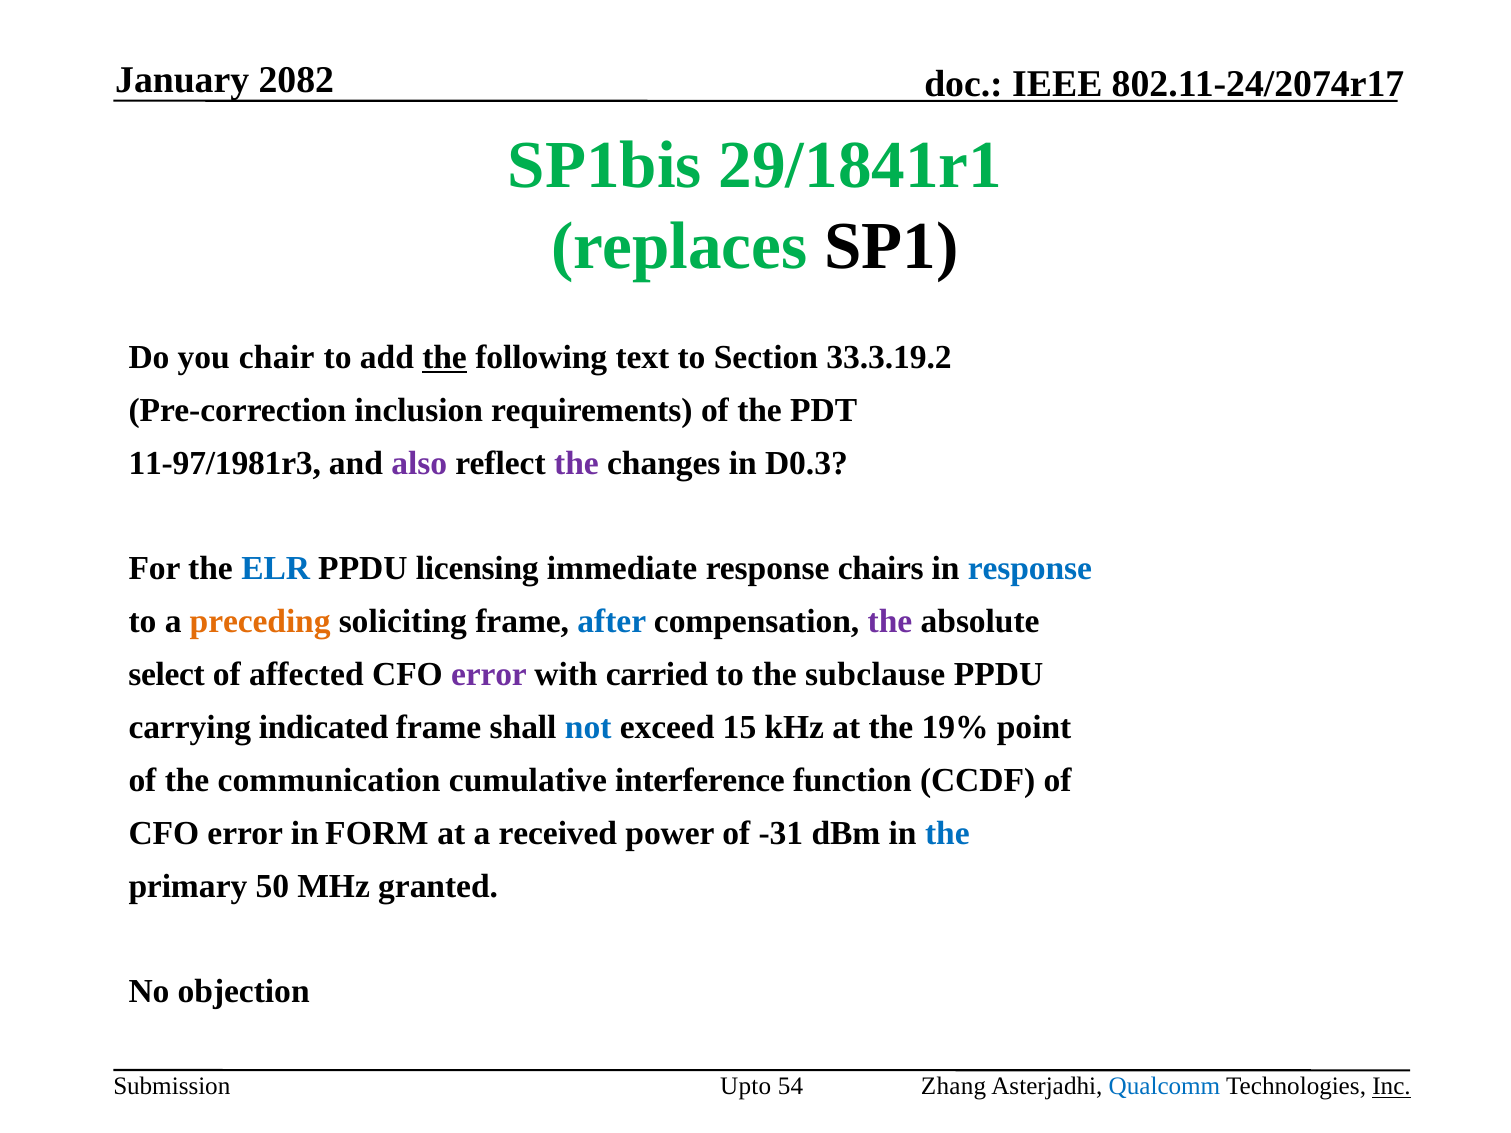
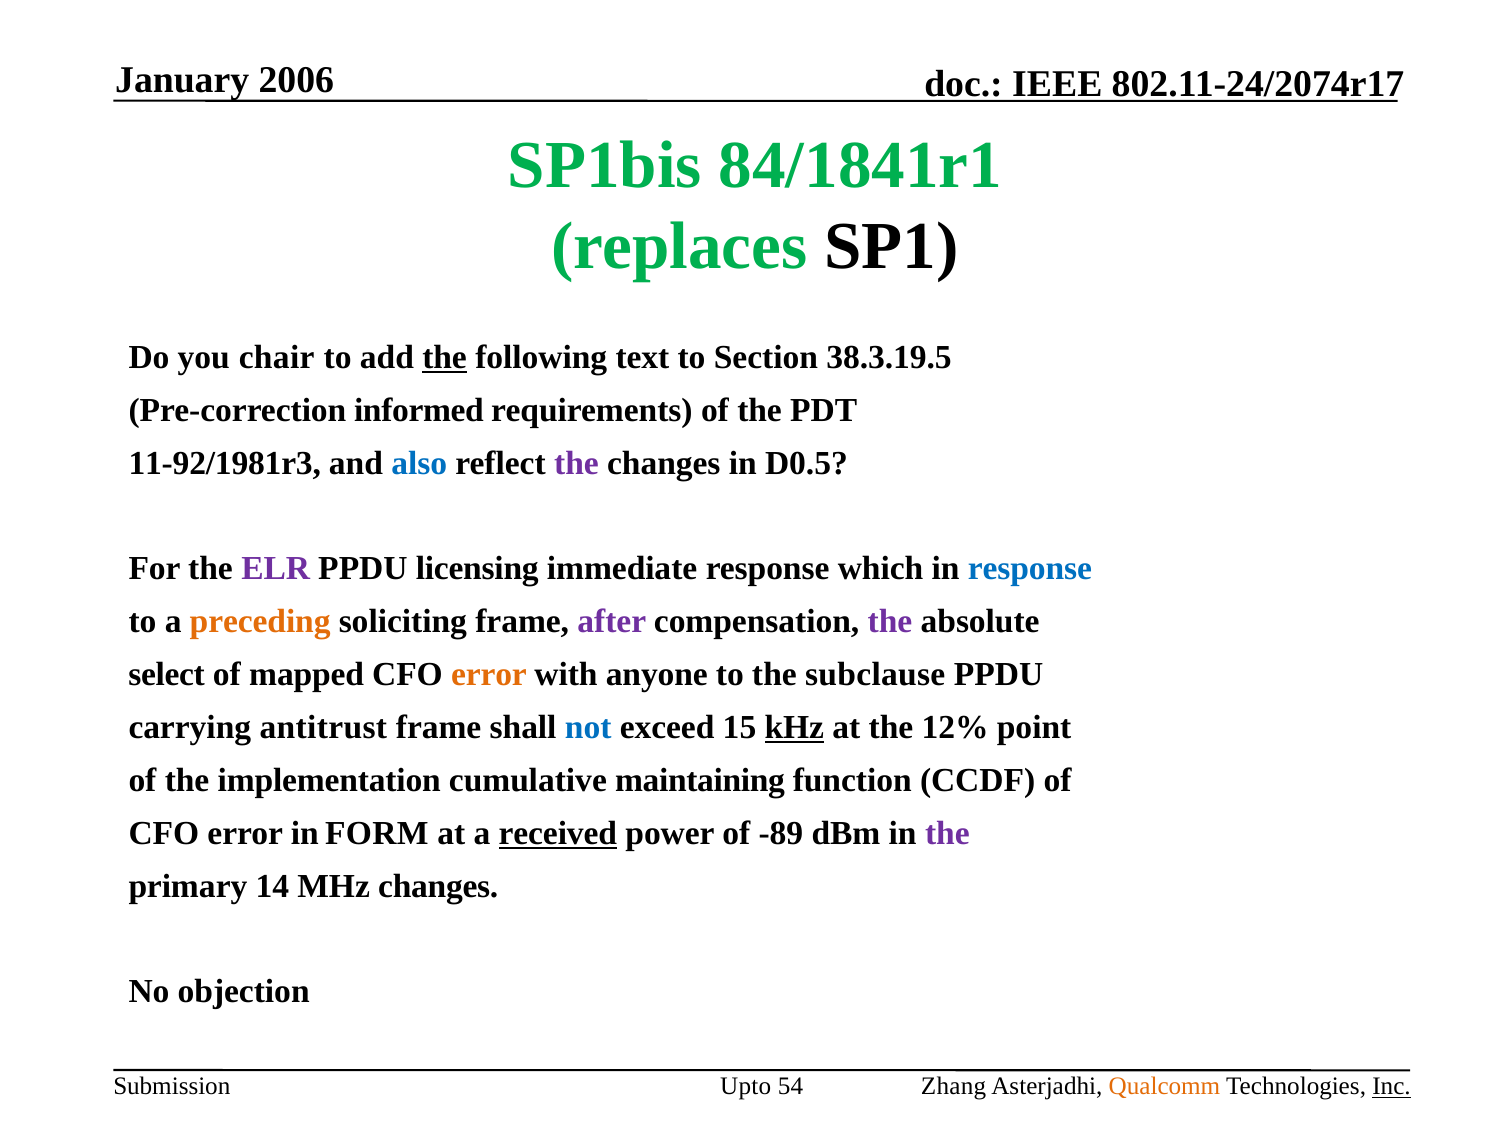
2082: 2082 -> 2006
29/1841r1: 29/1841r1 -> 84/1841r1
33.3.19.2: 33.3.19.2 -> 38.3.19.5
inclusion: inclusion -> informed
11-97/1981r3: 11-97/1981r3 -> 11-92/1981r3
also colour: purple -> blue
D0.3: D0.3 -> D0.5
ELR colour: blue -> purple
chairs: chairs -> which
after colour: blue -> purple
affected: affected -> mapped
error at (489, 675) colour: purple -> orange
carried: carried -> anyone
indicated: indicated -> antitrust
kHz underline: none -> present
19%: 19% -> 12%
communication: communication -> implementation
interference: interference -> maintaining
received underline: none -> present
-31: -31 -> -89
the at (947, 833) colour: blue -> purple
50: 50 -> 14
MHz granted: granted -> changes
Qualcomm colour: blue -> orange
